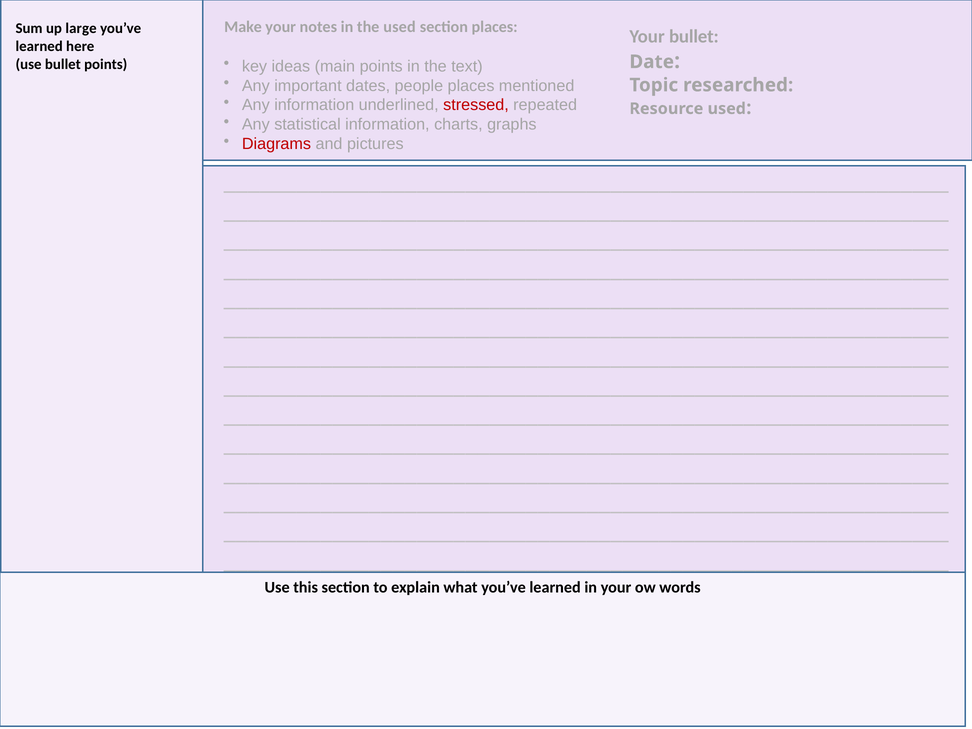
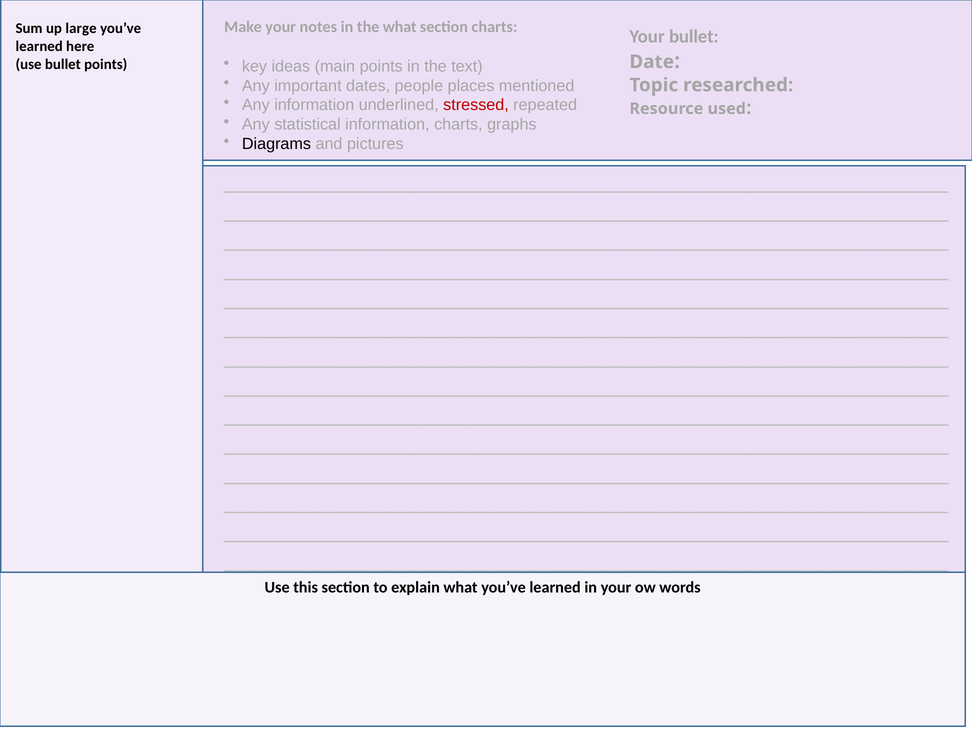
the used: used -> what
section places: places -> charts
Diagrams colour: red -> black
